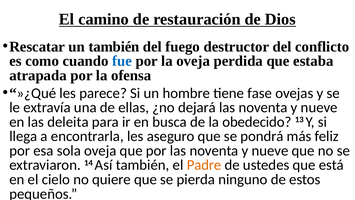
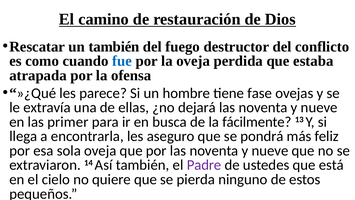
deleita: deleita -> primer
obedecido: obedecido -> fácilmente
Padre colour: orange -> purple
